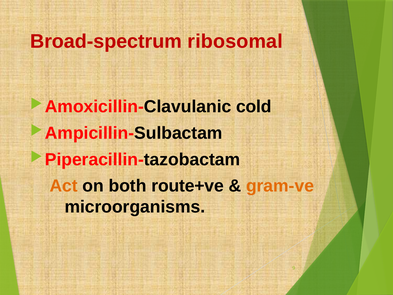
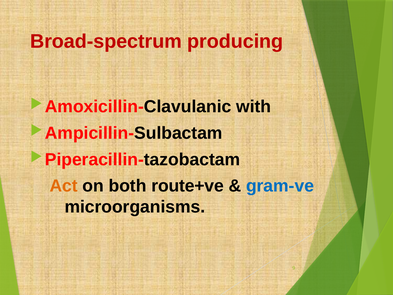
ribosomal: ribosomal -> producing
cold: cold -> with
gram-ve colour: orange -> blue
